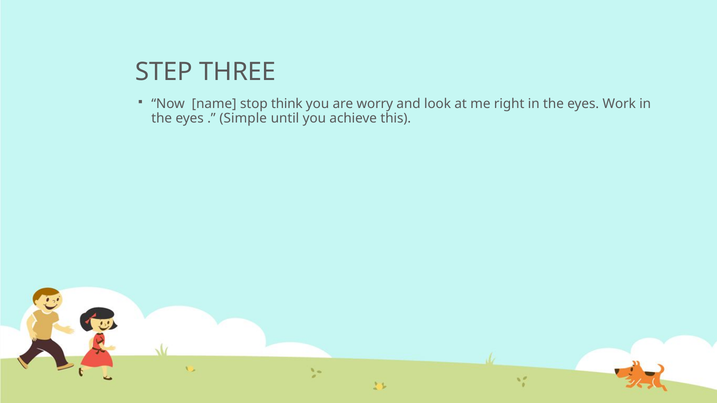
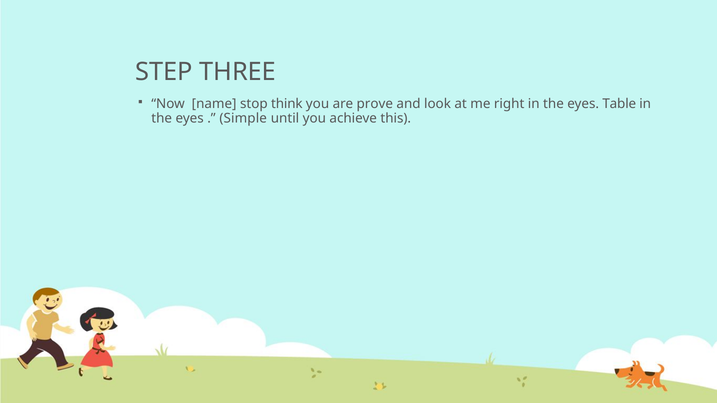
worry: worry -> prove
Work: Work -> Table
